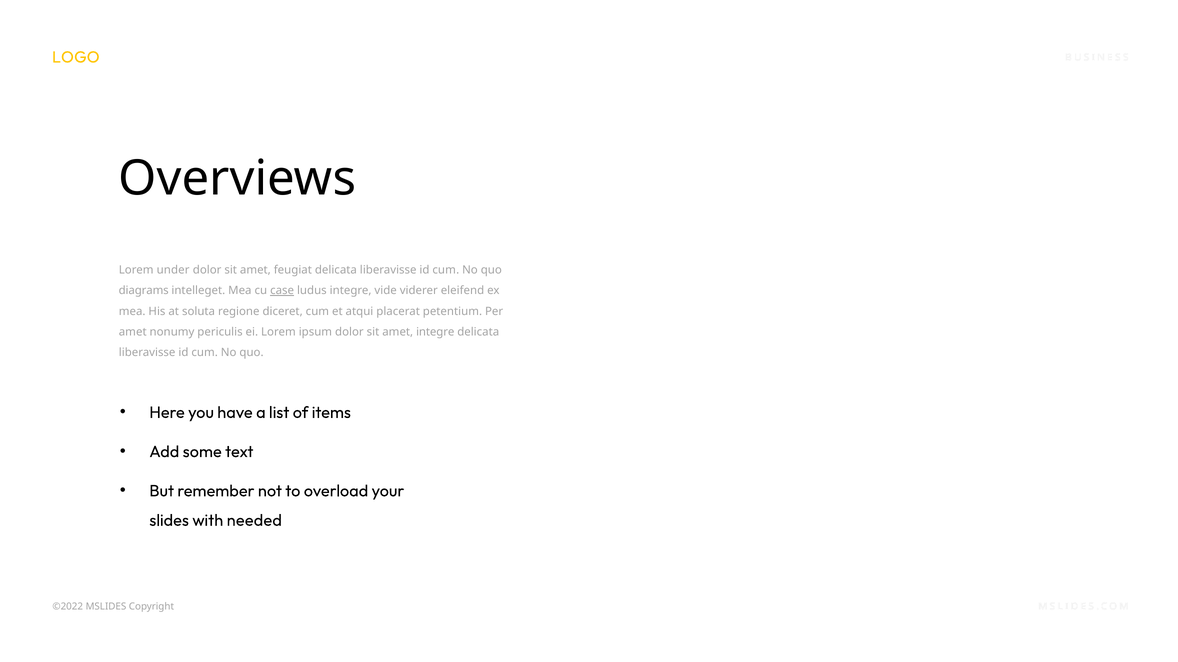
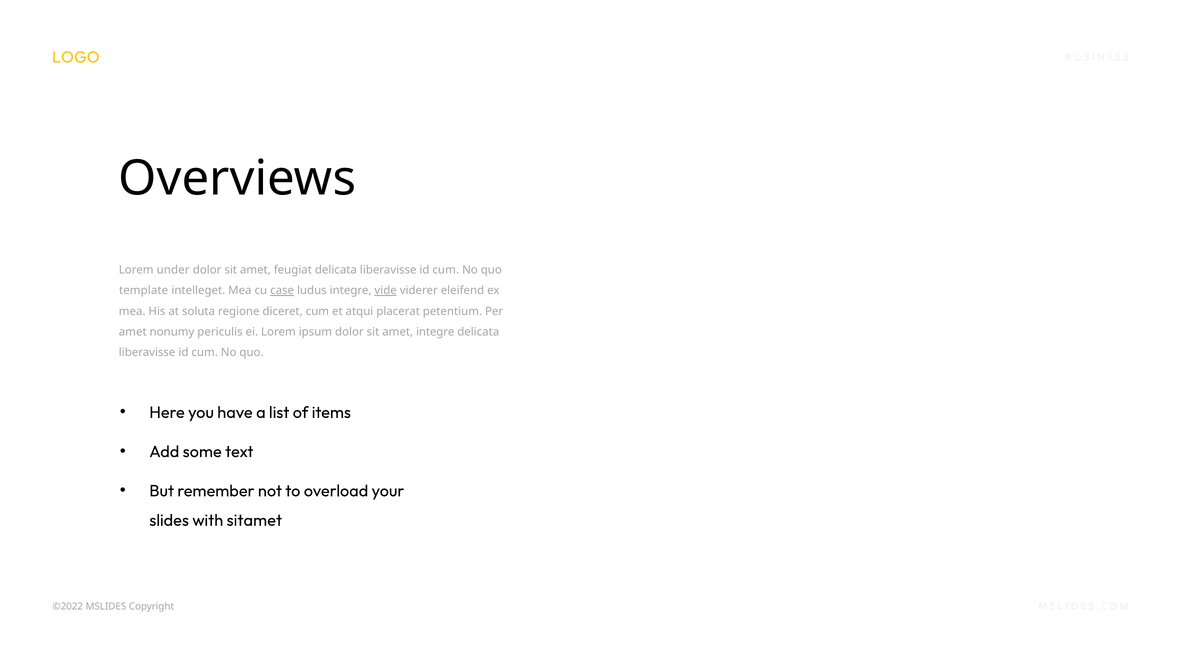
diagrams: diagrams -> template
vide underline: none -> present
needed: needed -> sitamet
